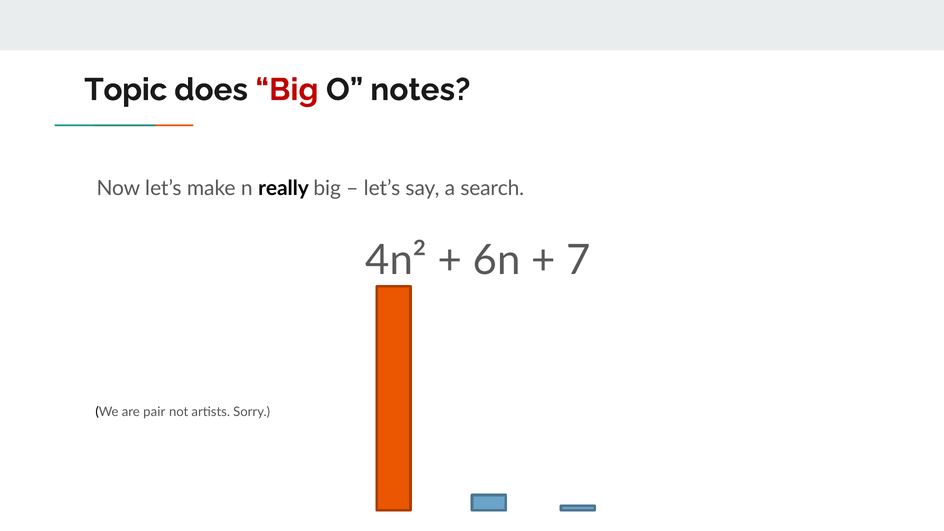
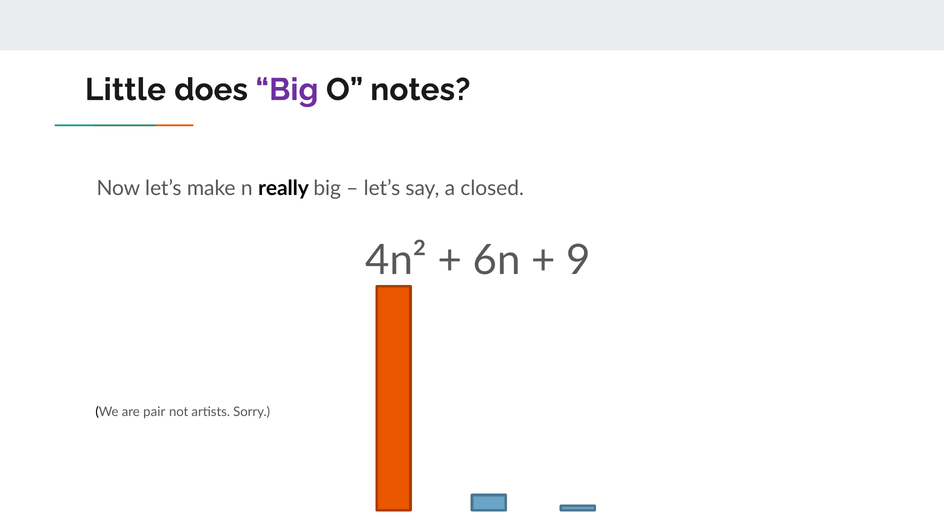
Topic: Topic -> Little
Big at (287, 90) colour: red -> purple
search: search -> closed
7: 7 -> 9
